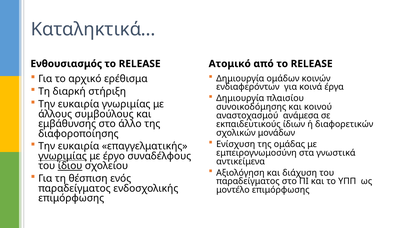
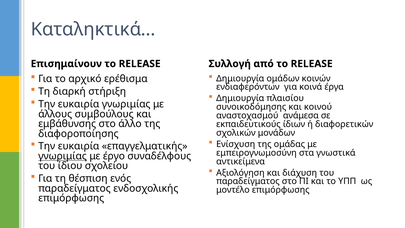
Ενθουσιασμός: Ενθουσιασμός -> Επισημαίνουν
Ατομικό: Ατομικό -> Συλλογή
ίδιου underline: present -> none
